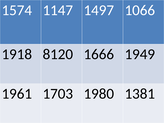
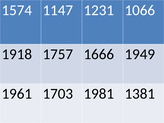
1497: 1497 -> 1231
8120: 8120 -> 1757
1980: 1980 -> 1981
